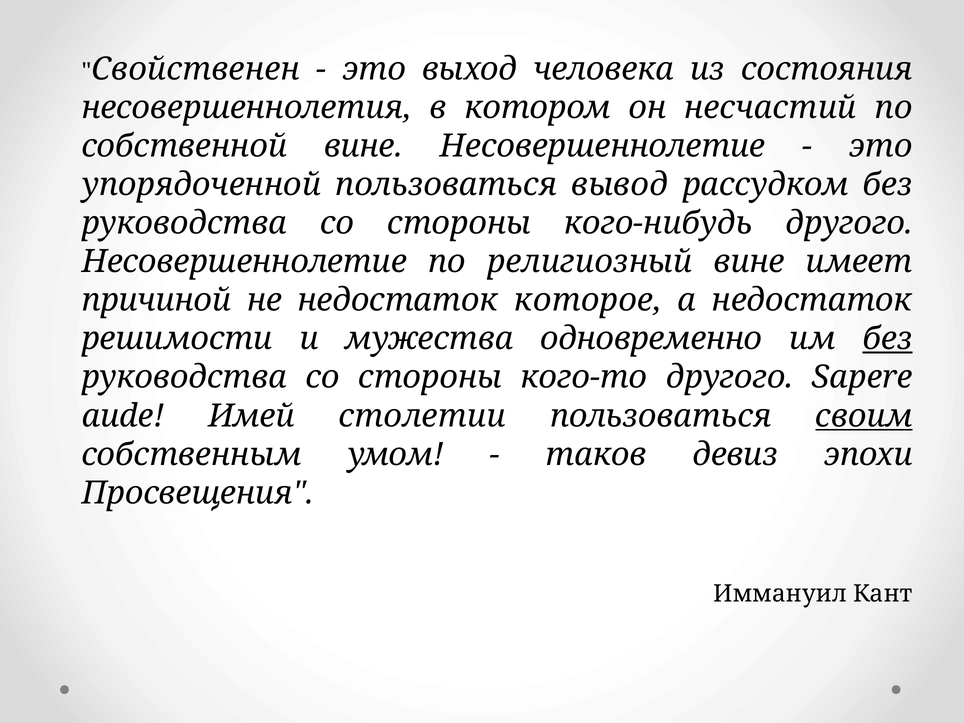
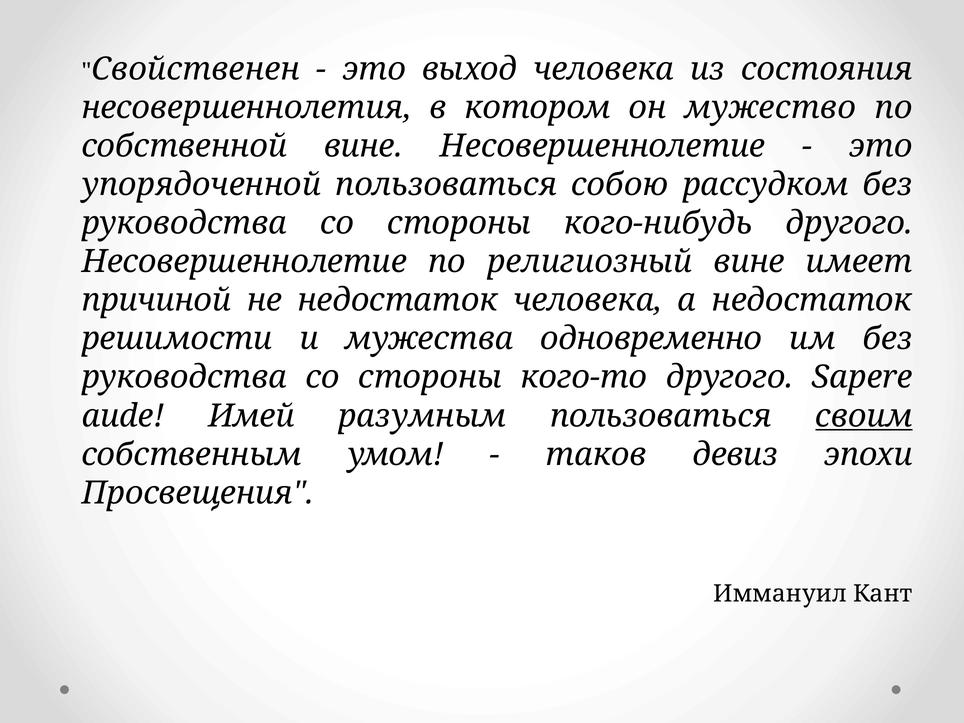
несчастий: несчастий -> мужество
вывод: вывод -> собою
недостаток которое: которое -> человека
без at (887, 339) underline: present -> none
столетии: столетии -> разумным
